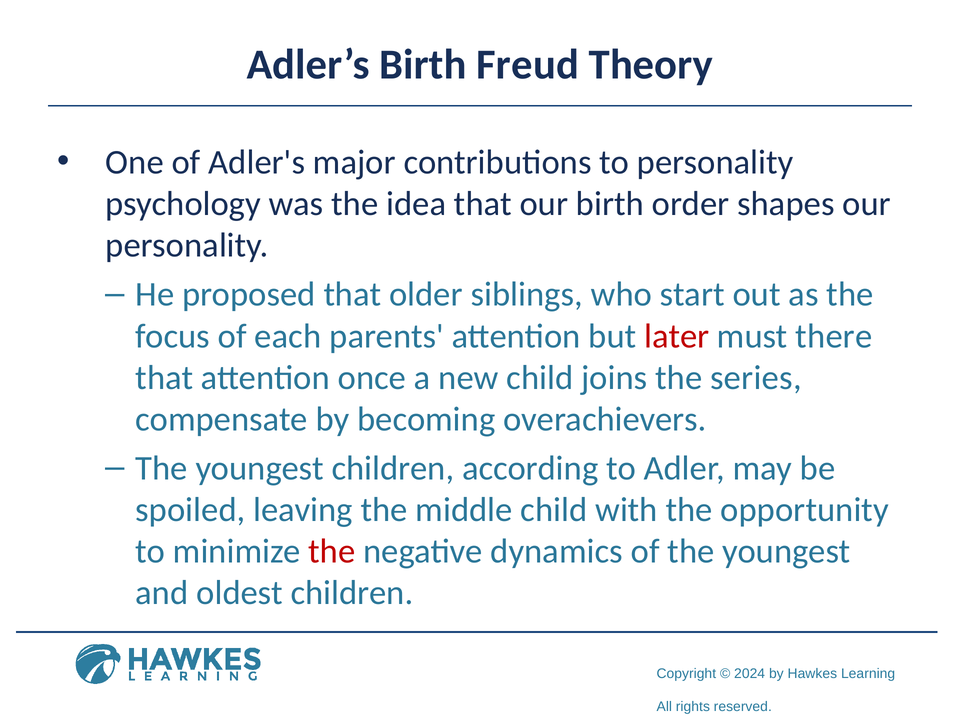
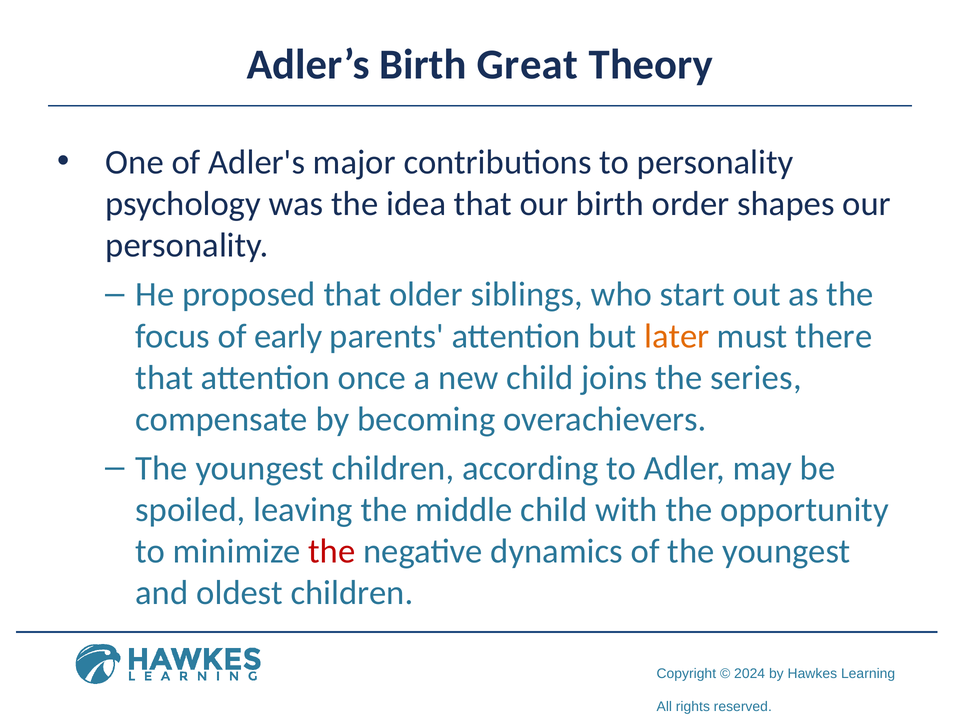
Freud: Freud -> Great
each: each -> early
later colour: red -> orange
